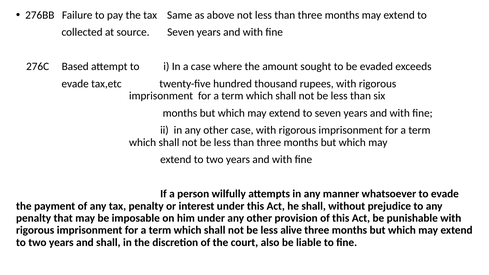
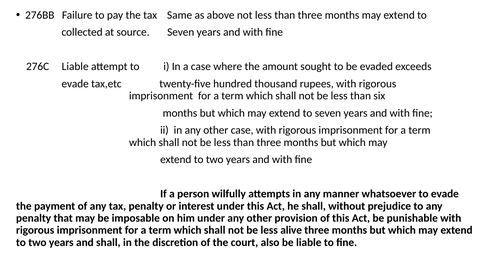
276C Based: Based -> Liable
